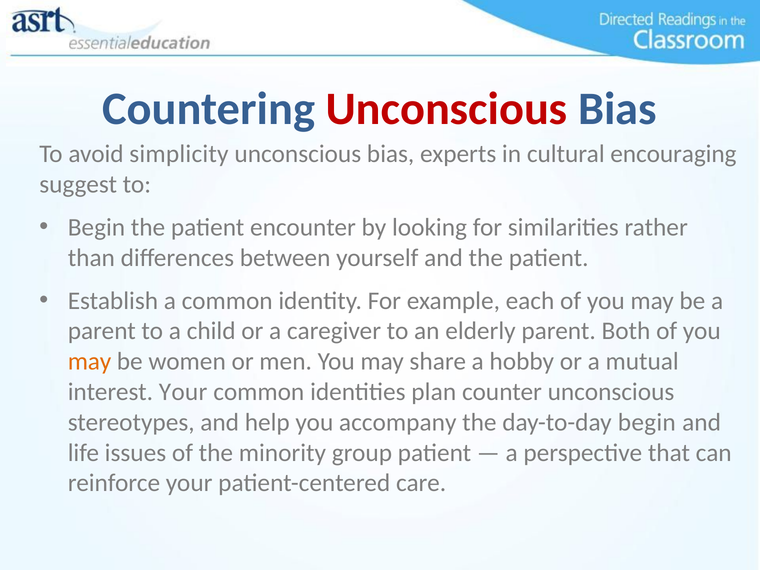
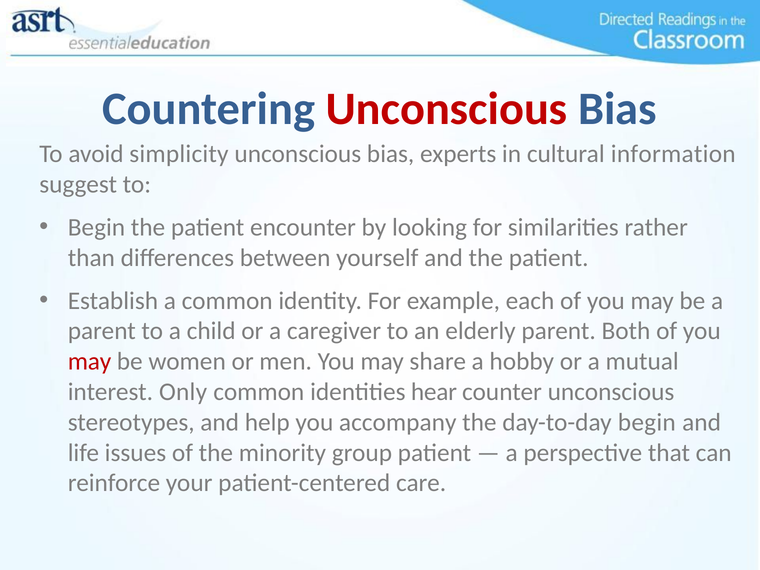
encouraging: encouraging -> information
may at (90, 361) colour: orange -> red
interest Your: Your -> Only
plan: plan -> hear
